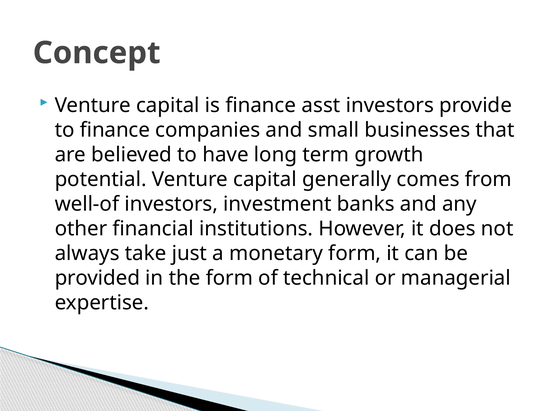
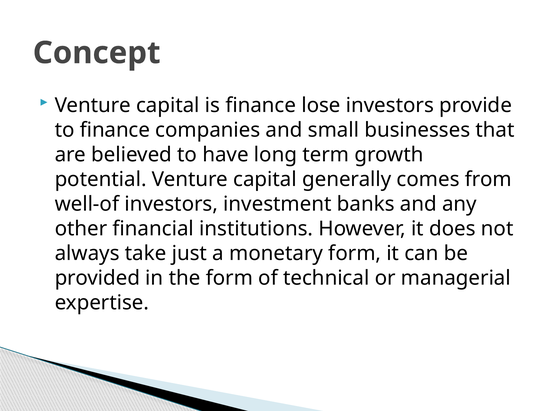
asst: asst -> lose
